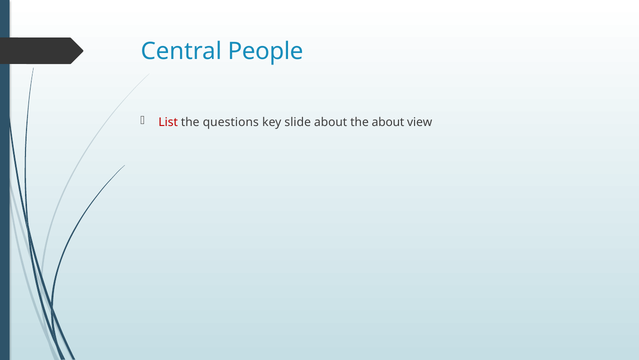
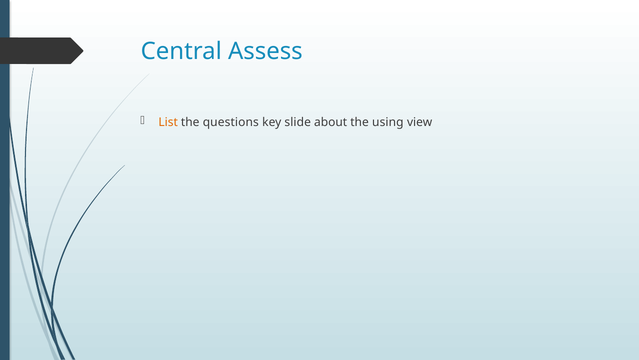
People: People -> Assess
List colour: red -> orange
the about: about -> using
